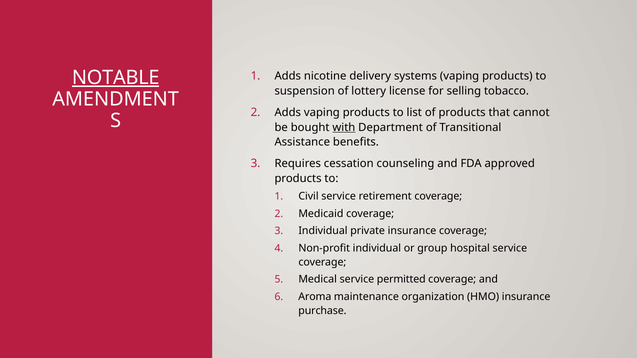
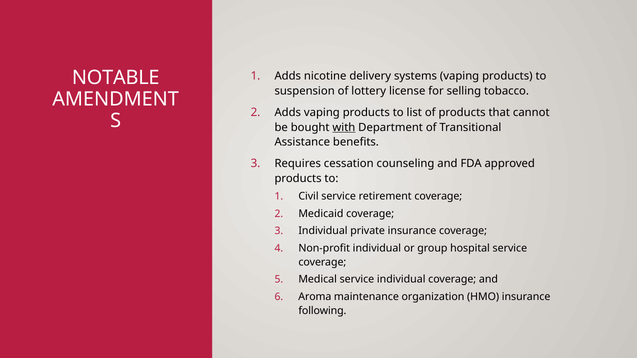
NOTABLE underline: present -> none
service permitted: permitted -> individual
purchase: purchase -> following
